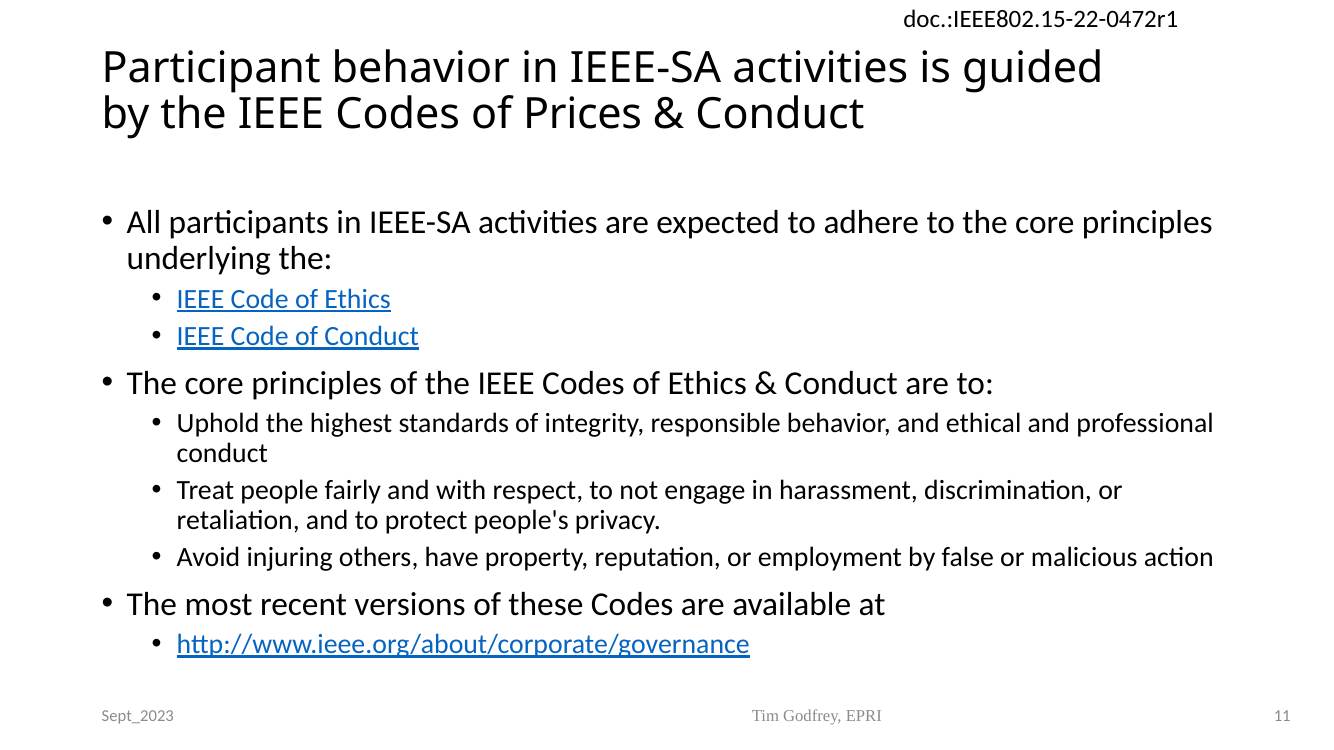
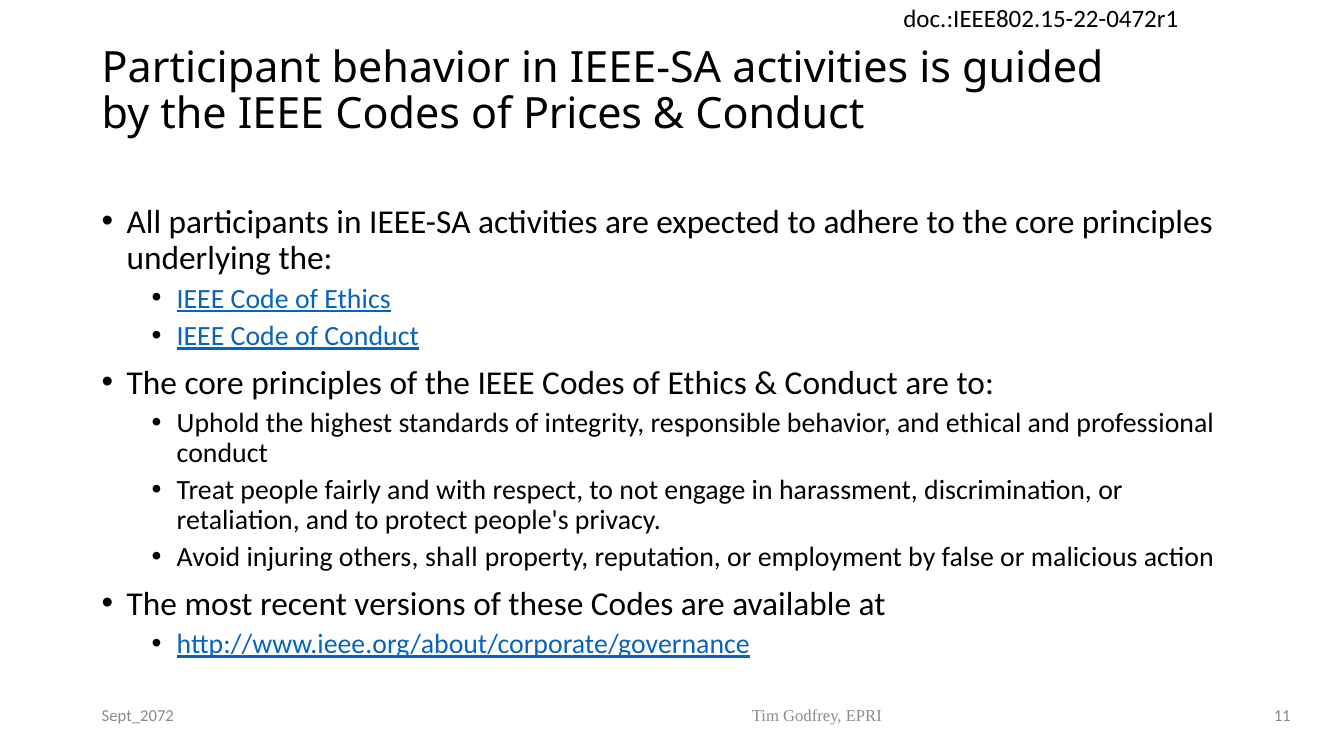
have: have -> shall
Sept_2023: Sept_2023 -> Sept_2072
